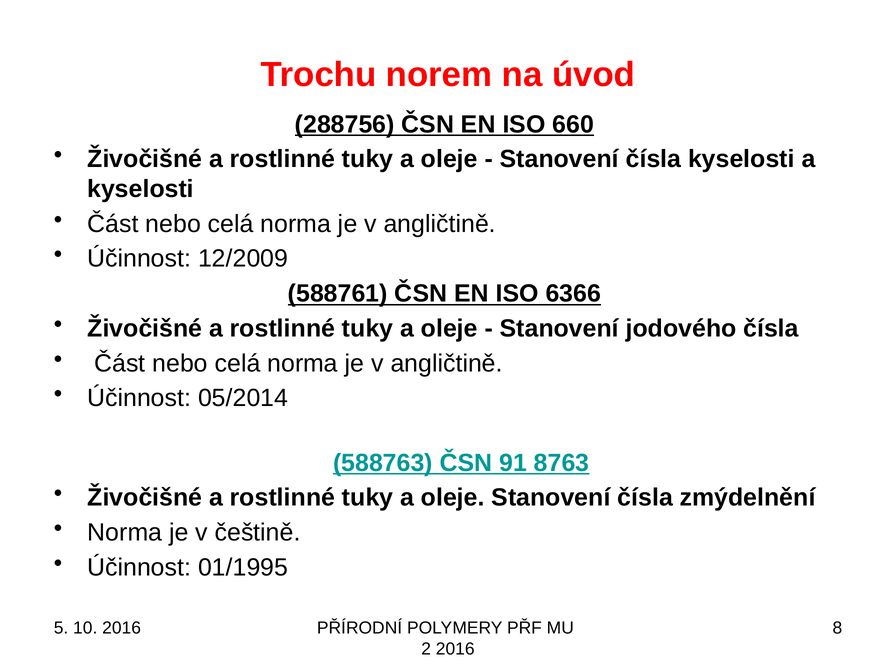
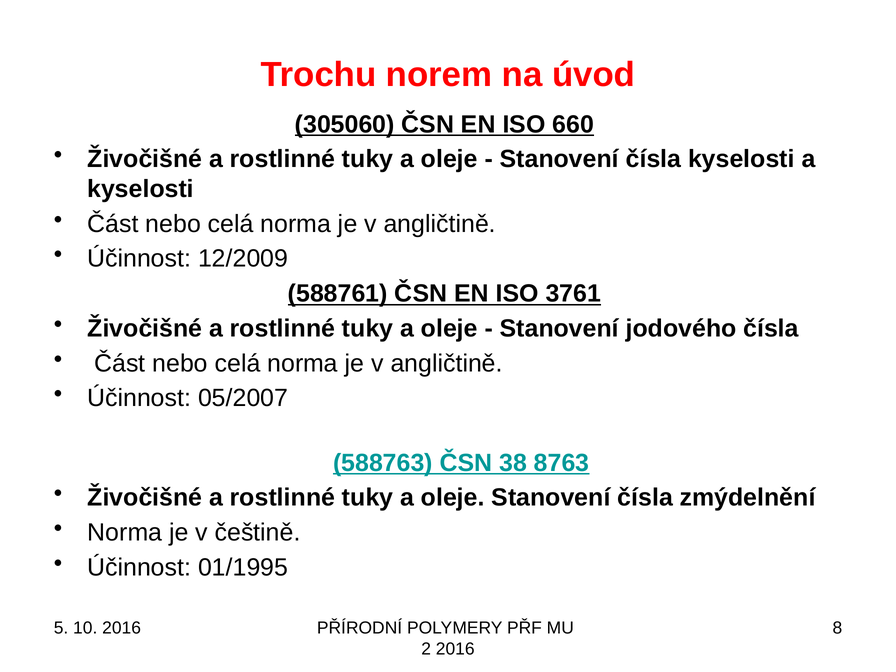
288756: 288756 -> 305060
6366: 6366 -> 3761
05/2014: 05/2014 -> 05/2007
91: 91 -> 38
